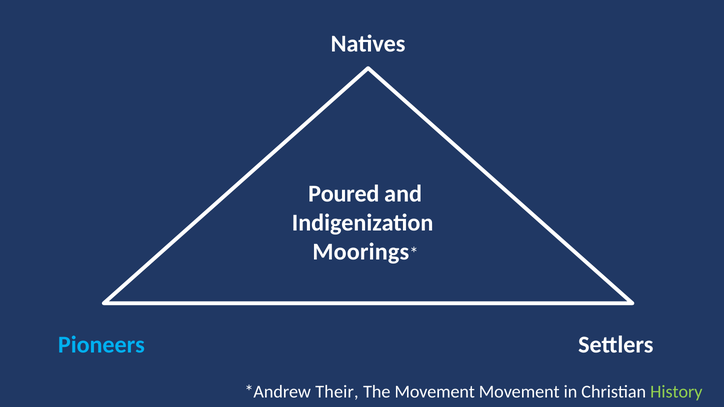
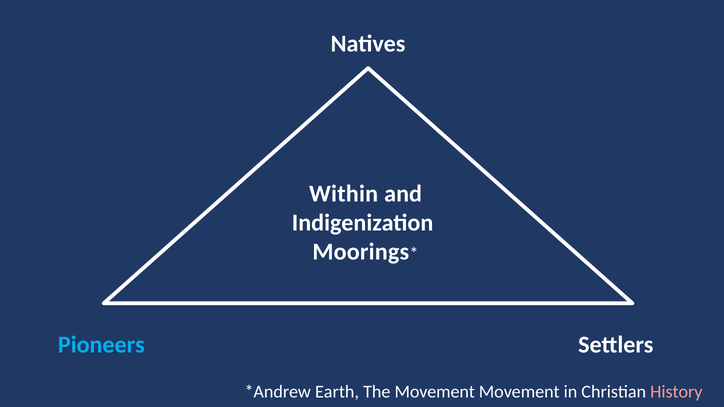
Poured: Poured -> Within
Their: Their -> Earth
History colour: light green -> pink
